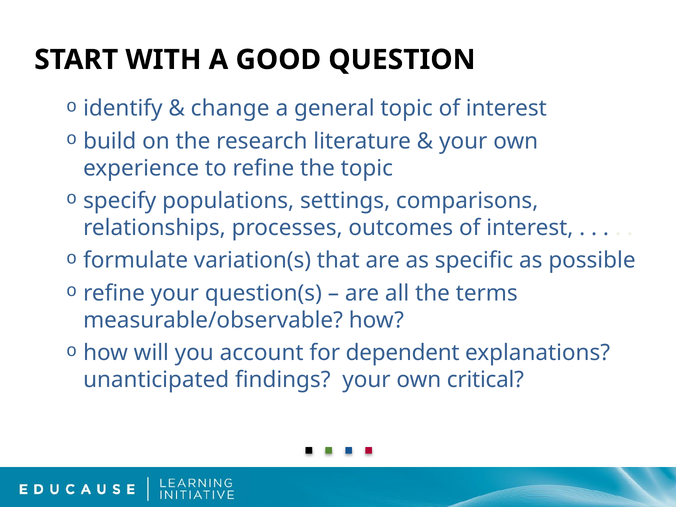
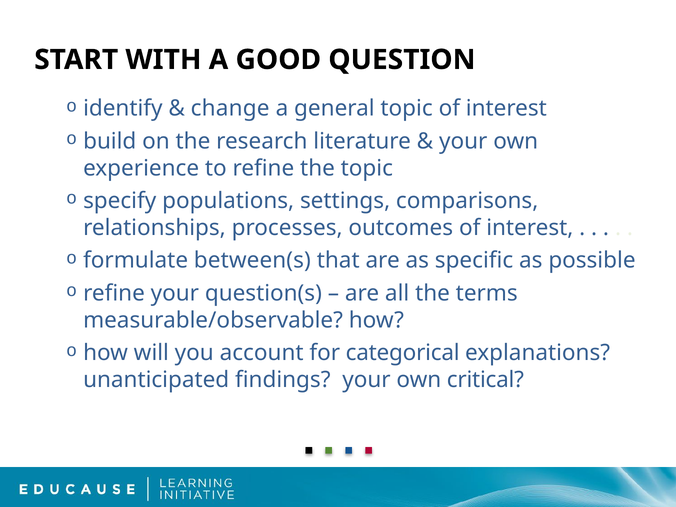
variation(s: variation(s -> between(s
dependent: dependent -> categorical
